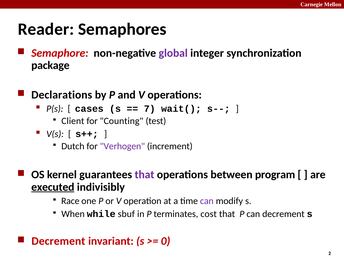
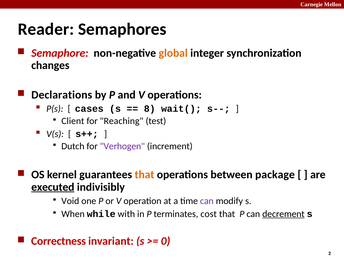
global colour: purple -> orange
package: package -> changes
7: 7 -> 8
Counting: Counting -> Reaching
that at (145, 175) colour: purple -> orange
program: program -> package
Race: Race -> Void
sbuf: sbuf -> with
decrement at (283, 214) underline: none -> present
Decrement at (58, 241): Decrement -> Correctness
